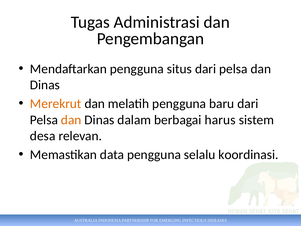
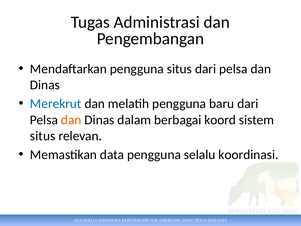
Merekrut colour: orange -> blue
harus: harus -> koord
desa at (43, 136): desa -> situs
